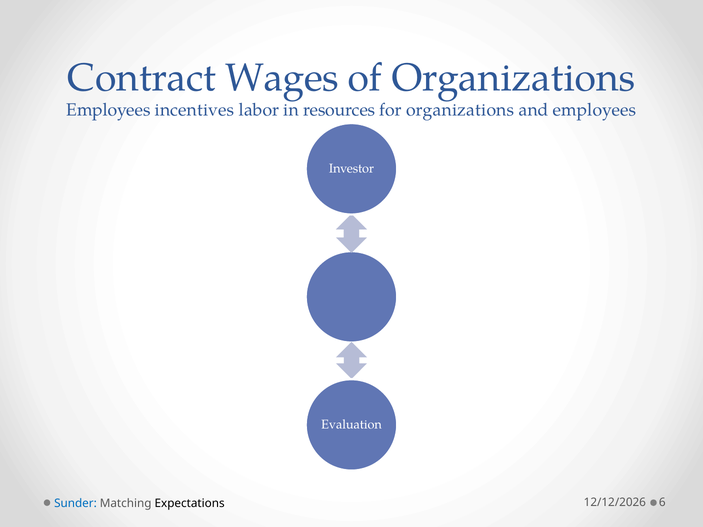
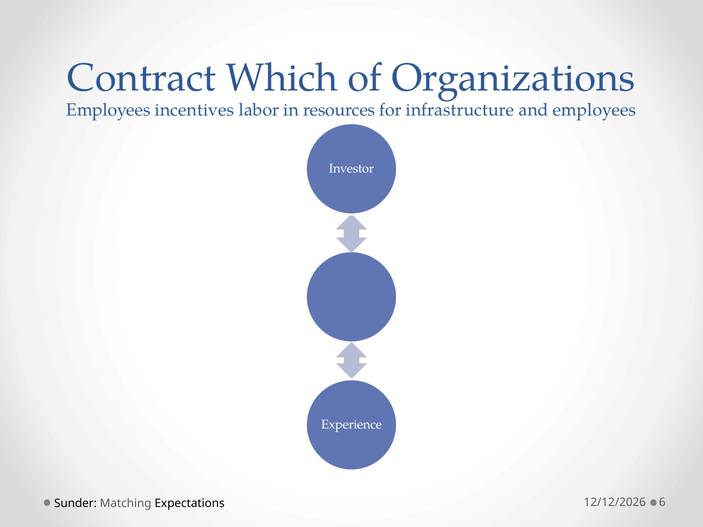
Wages: Wages -> Which
for organizations: organizations -> infrastructure
Evaluation: Evaluation -> Experience
Sunder colour: blue -> black
